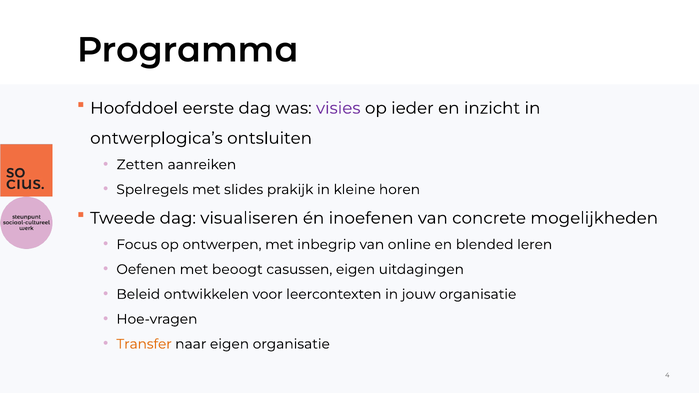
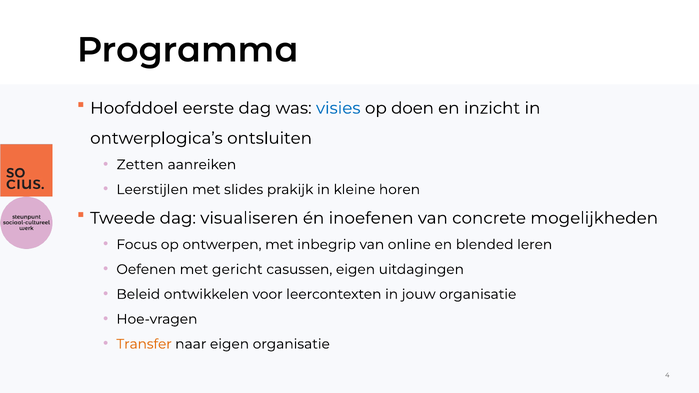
visies colour: purple -> blue
ieder: ieder -> doen
Spelregels: Spelregels -> Leerstijlen
beoogt: beoogt -> gericht
